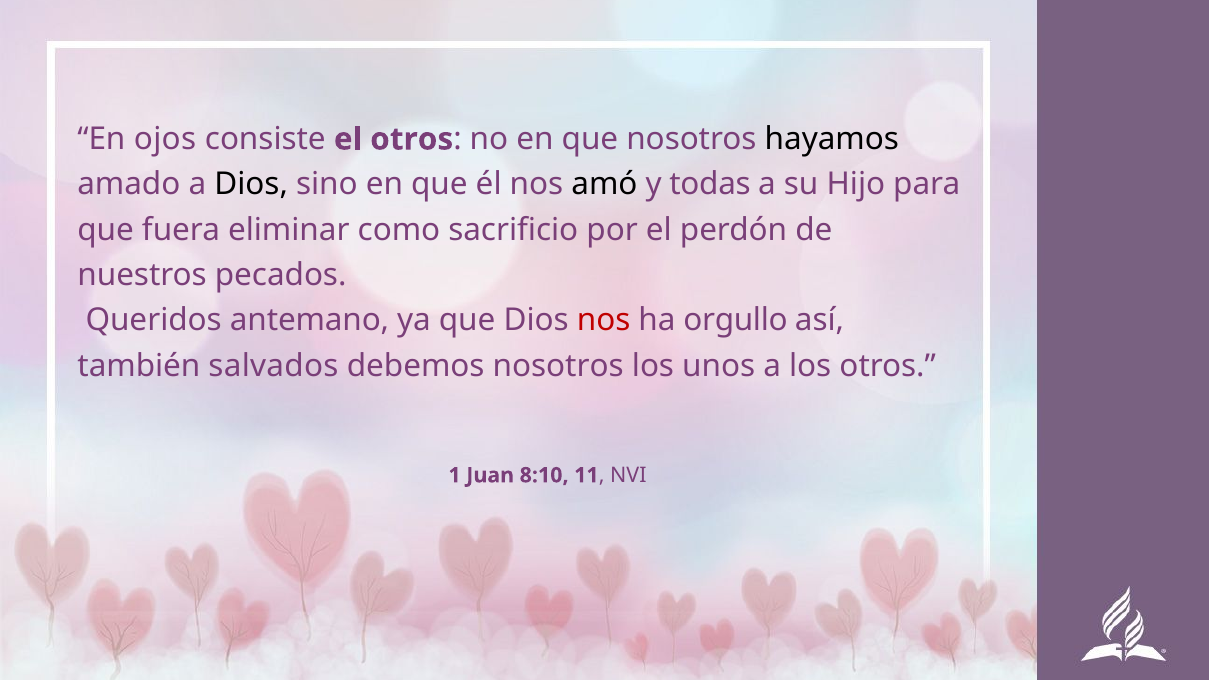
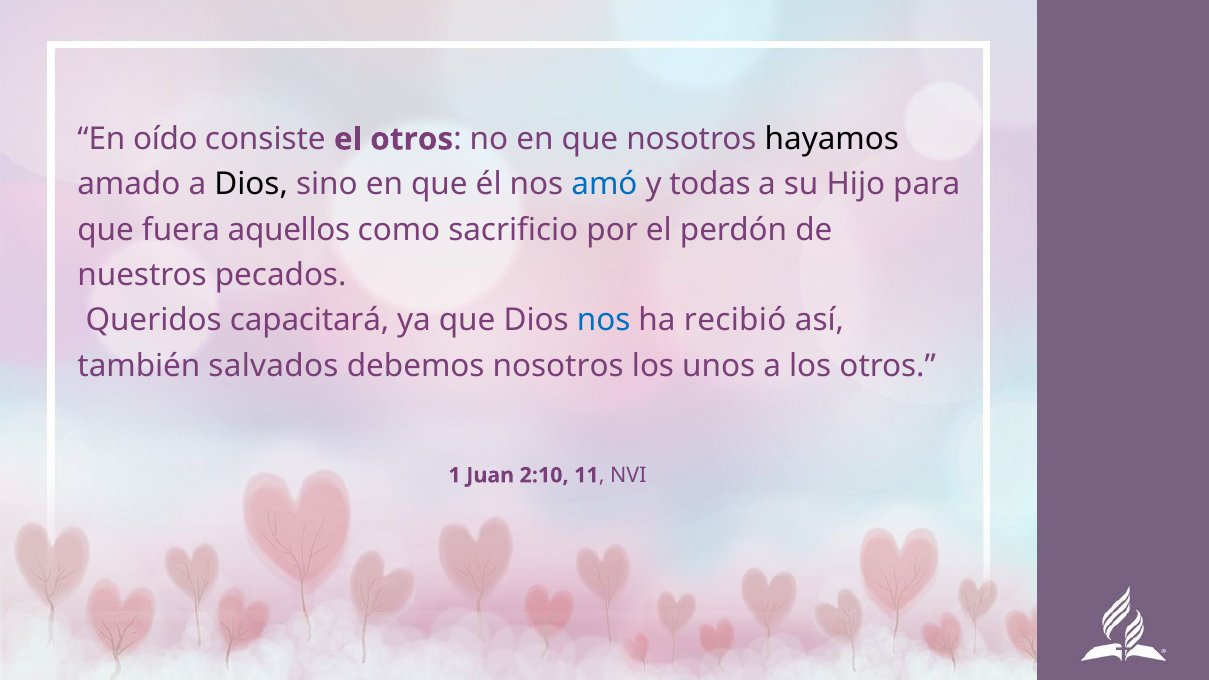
ojos: ojos -> oído
amó colour: black -> blue
eliminar: eliminar -> aquellos
antemano: antemano -> capacitará
nos at (604, 320) colour: red -> blue
orgullo: orgullo -> recibió
8:10: 8:10 -> 2:10
